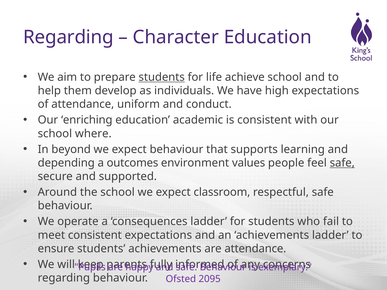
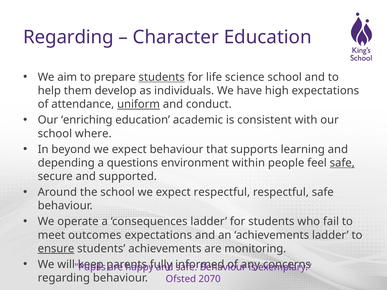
achieve: achieve -> science
uniform underline: none -> present
outcomes: outcomes -> questions
values: values -> within
expect classroom: classroom -> respectful
meet consistent: consistent -> outcomes
ensure underline: none -> present
are attendance: attendance -> monitoring
2095: 2095 -> 2070
